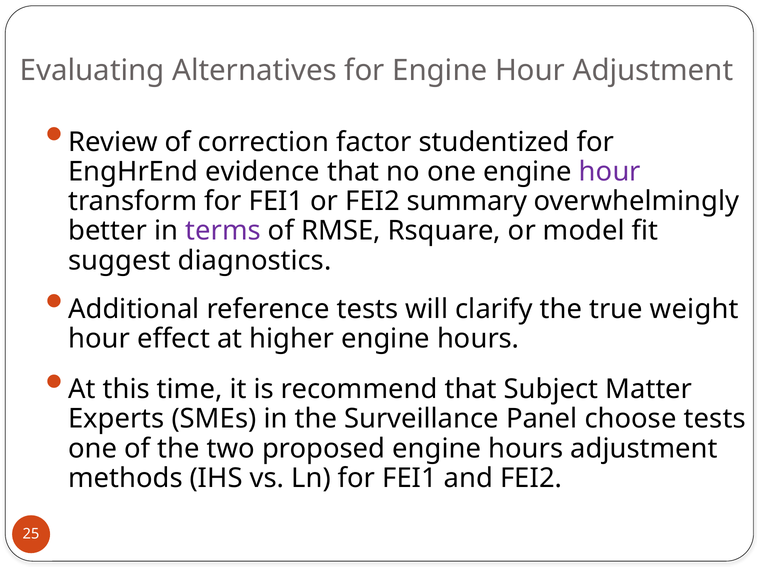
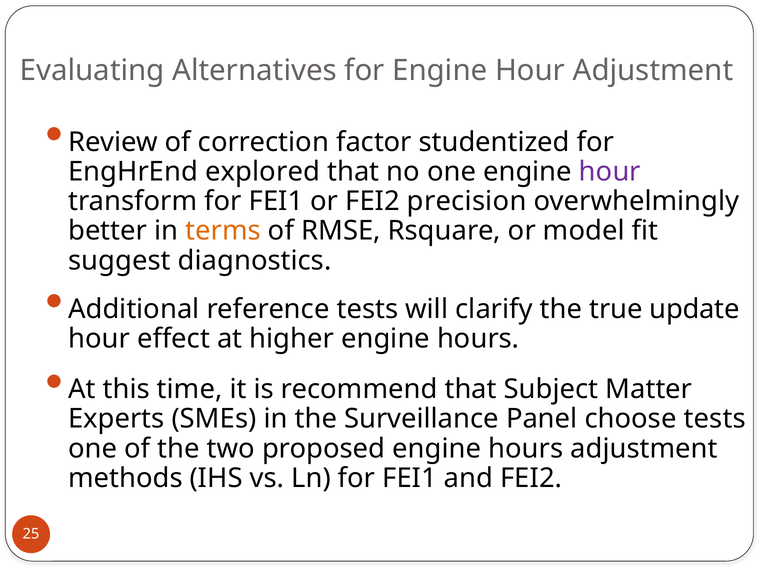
evidence: evidence -> explored
summary: summary -> precision
terms colour: purple -> orange
weight: weight -> update
